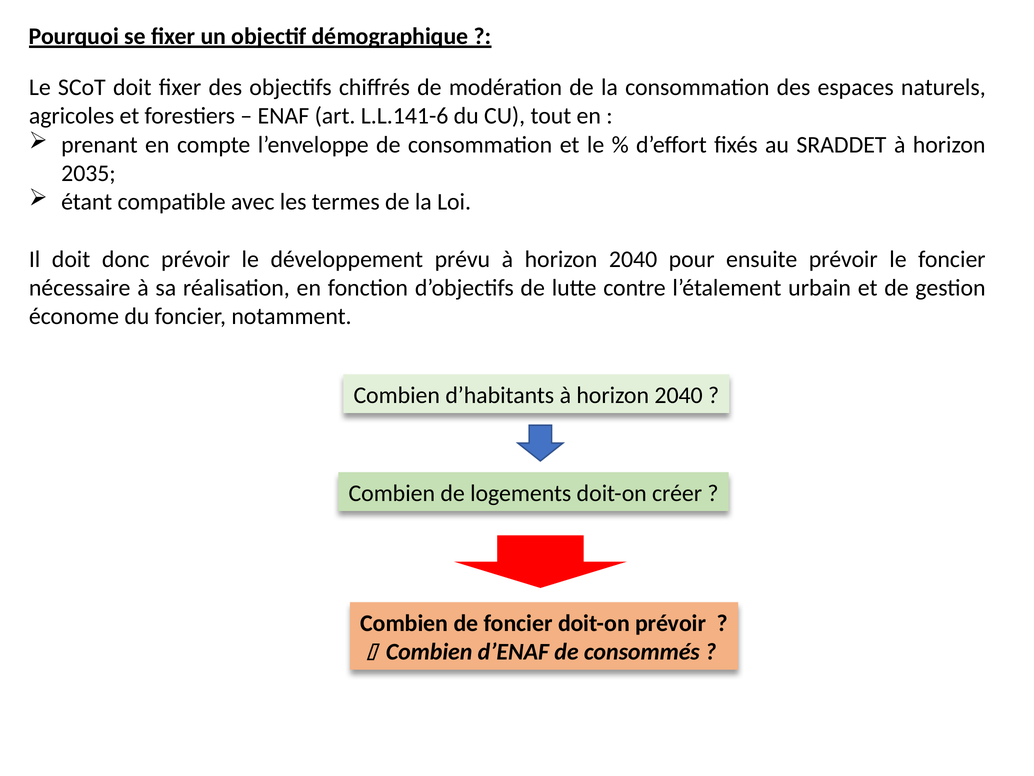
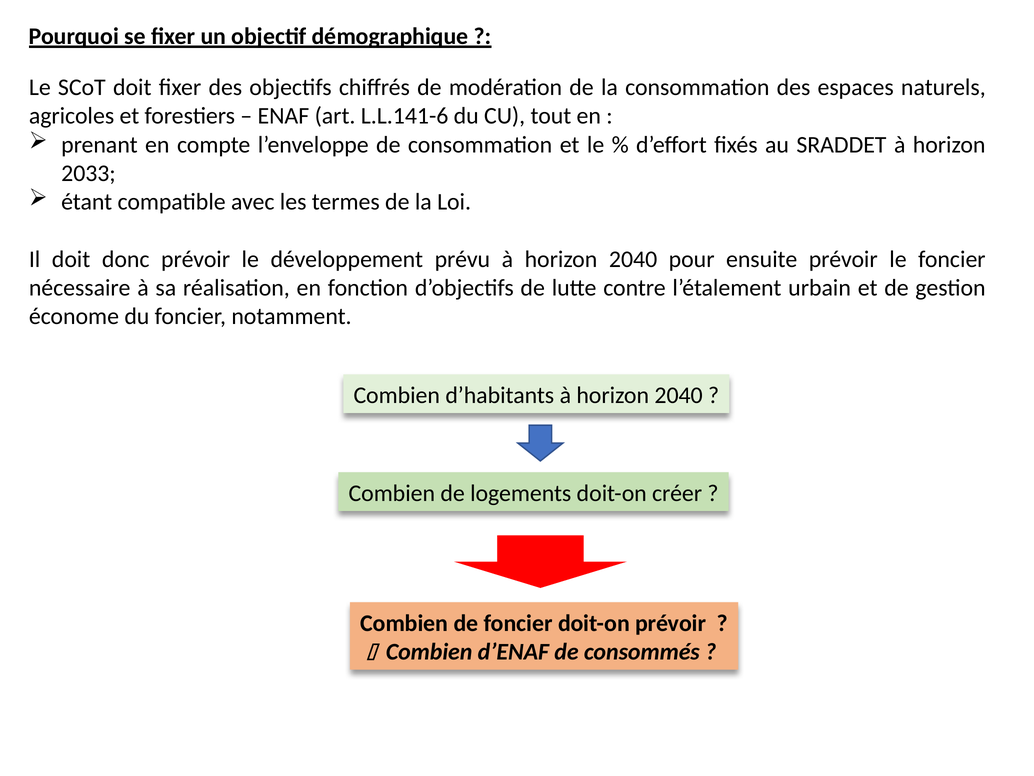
2035: 2035 -> 2033
